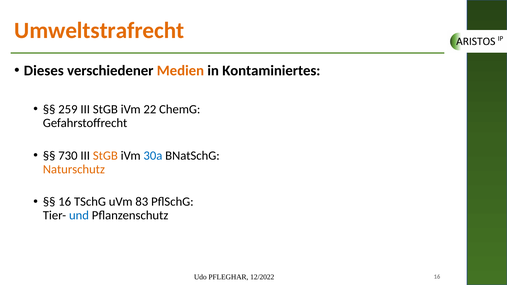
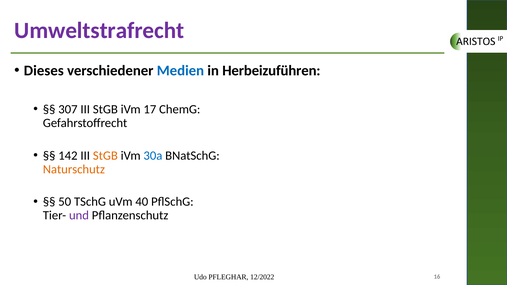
Umweltstrafrecht colour: orange -> purple
Medien colour: orange -> blue
Kontaminiertes: Kontaminiertes -> Herbeizuführen
259: 259 -> 307
22: 22 -> 17
730: 730 -> 142
16 at (65, 202): 16 -> 50
83: 83 -> 40
und colour: blue -> purple
